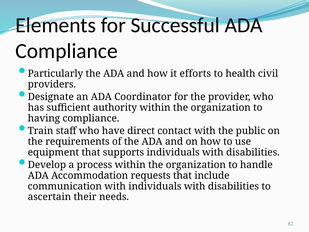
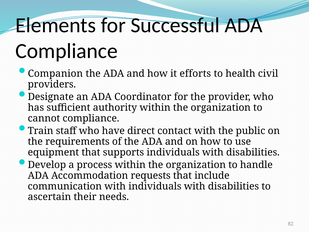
Particularly: Particularly -> Companion
having: having -> cannot
